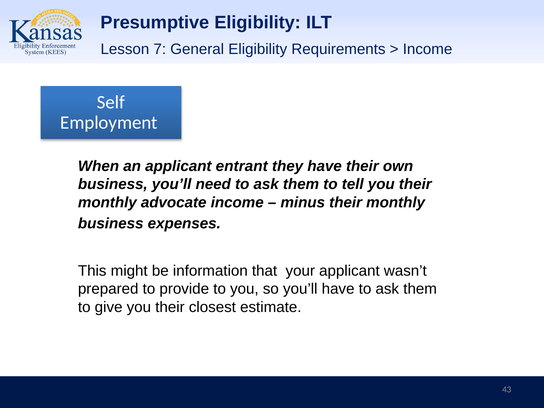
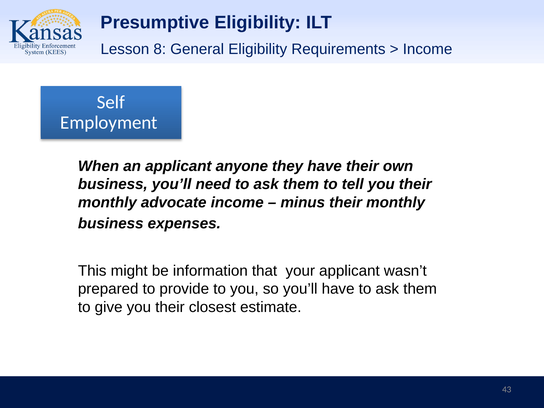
7: 7 -> 8
entrant: entrant -> anyone
